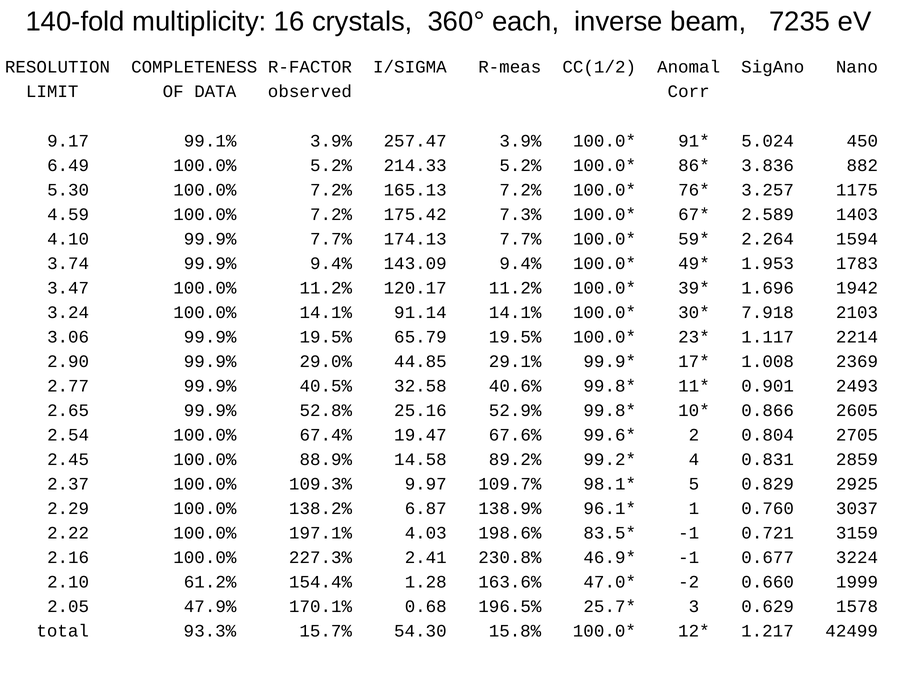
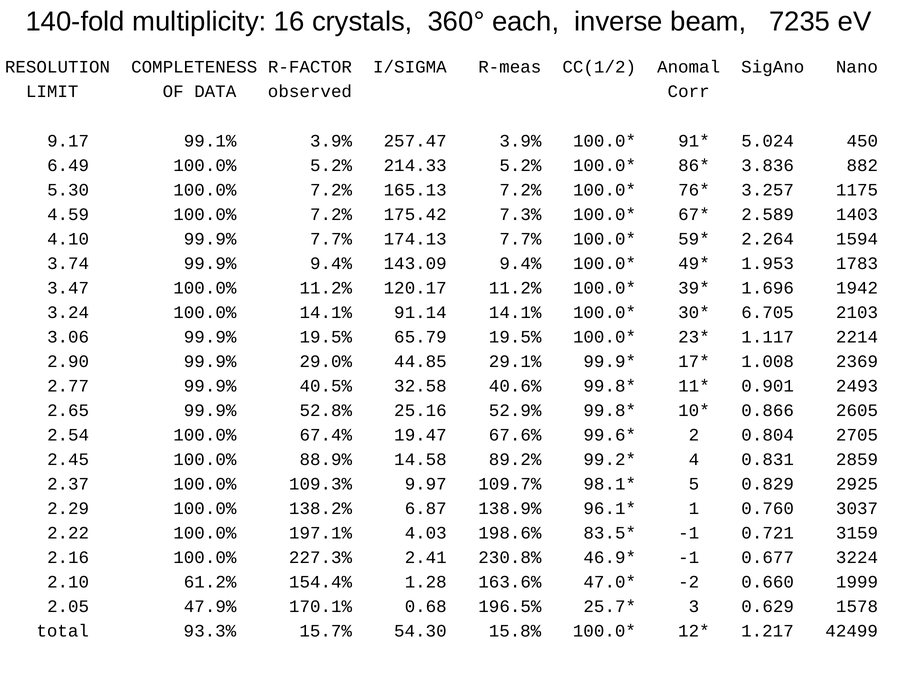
7.918: 7.918 -> 6.705
